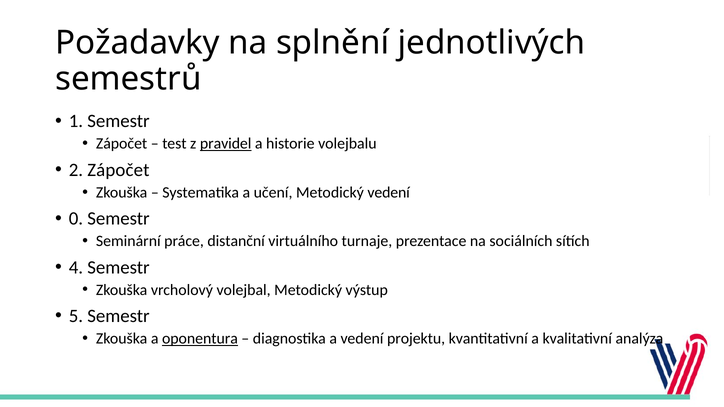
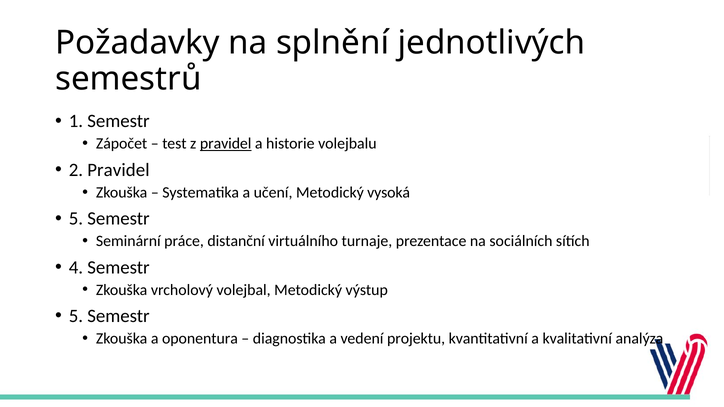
2 Zápočet: Zápočet -> Pravidel
Metodický vedení: vedení -> vysoká
0 at (76, 219): 0 -> 5
oponentura underline: present -> none
